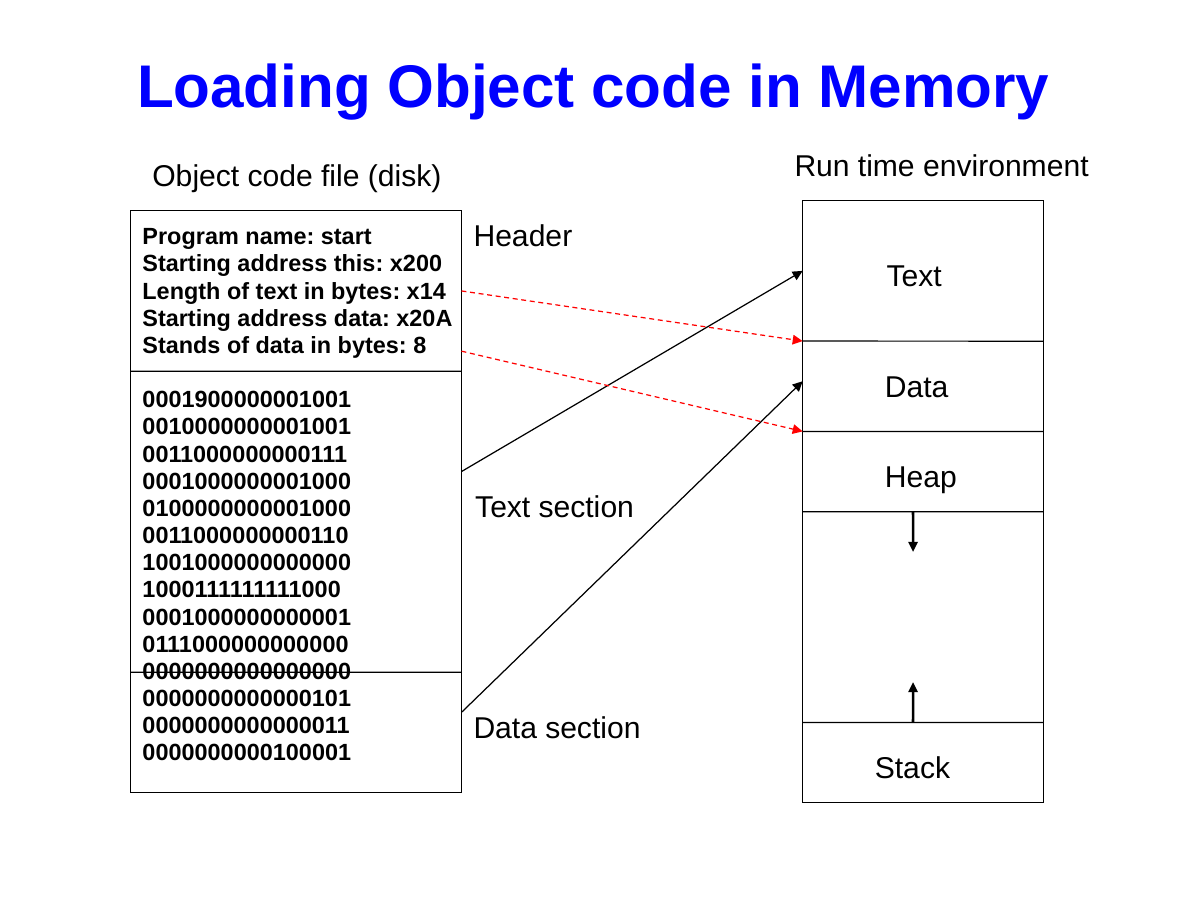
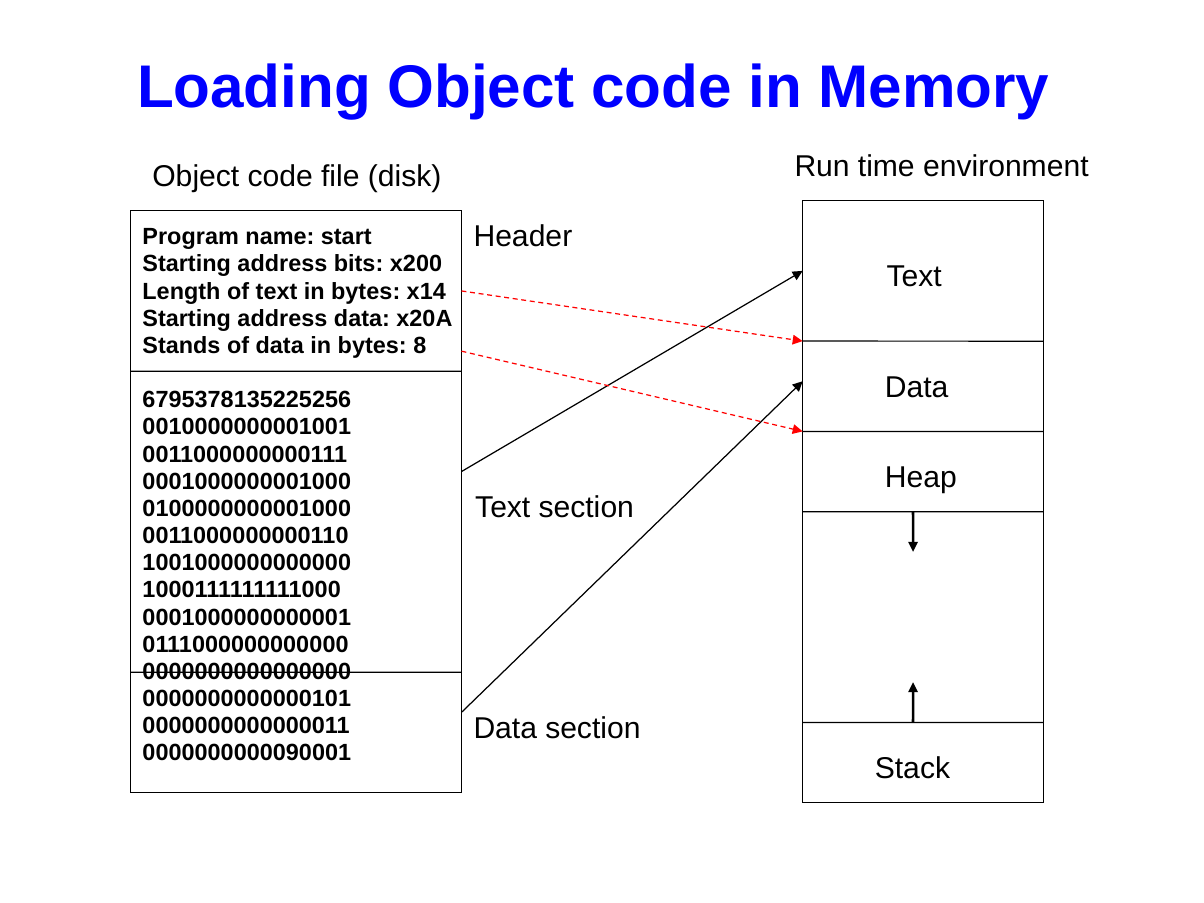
this: this -> bits
0001900000001001: 0001900000001001 -> 6795378135225256
0000000000100001: 0000000000100001 -> 0000000000090001
